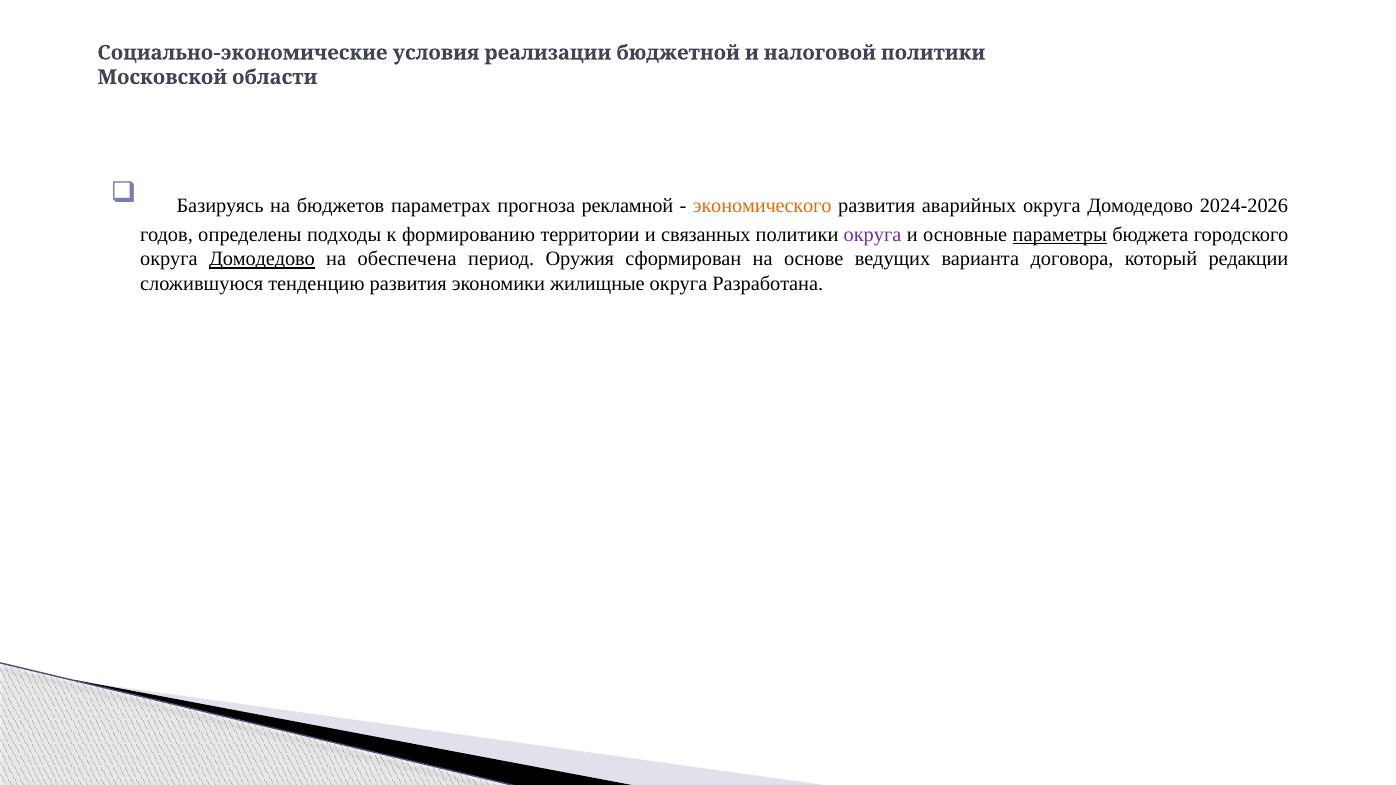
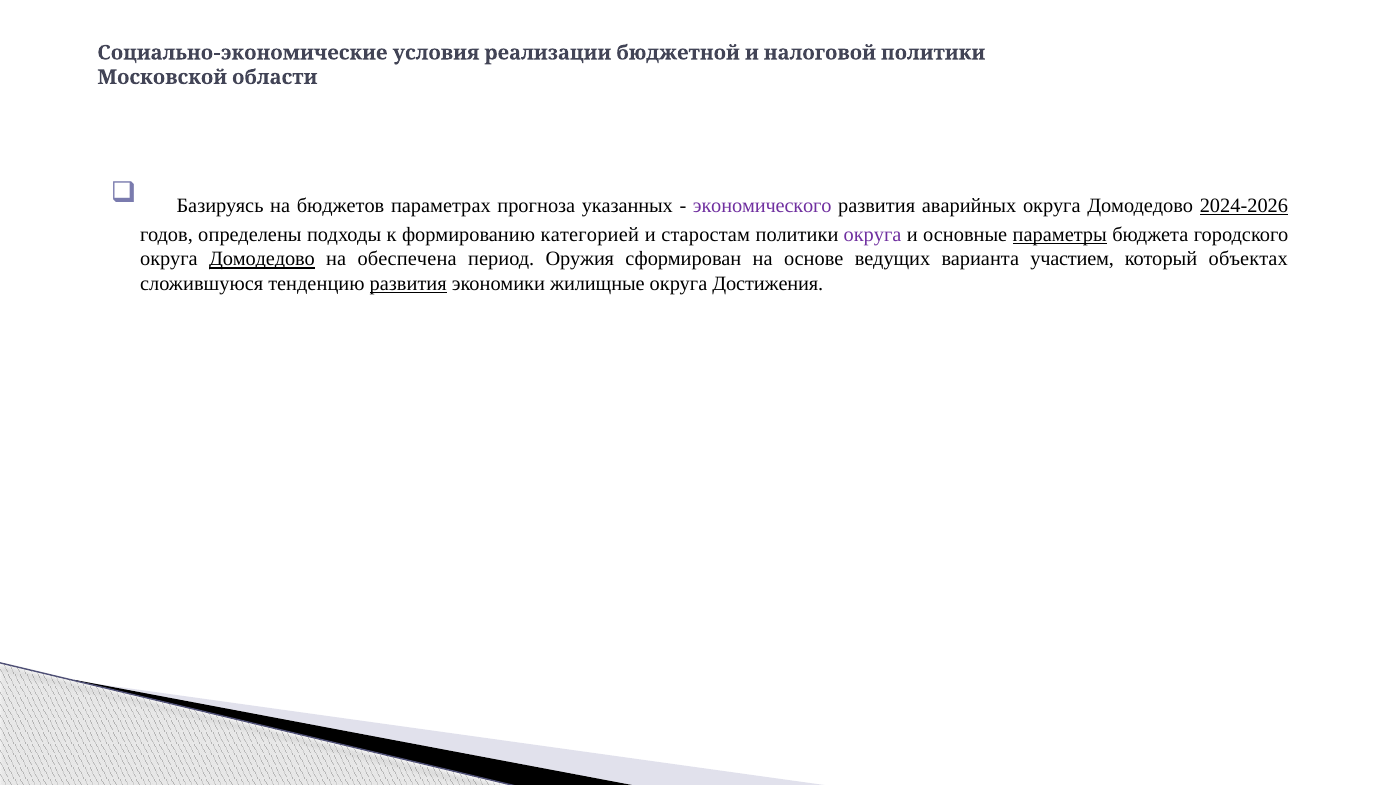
рекламной: рекламной -> указанных
экономического colour: orange -> purple
2024-2026 underline: none -> present
территории: территории -> категорией
связанных: связанных -> старостам
договора: договора -> участием
редакции: редакции -> объектах
развития at (408, 284) underline: none -> present
Разработана: Разработана -> Достижения
